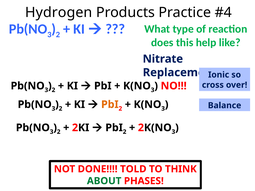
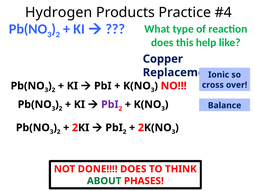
Nitrate: Nitrate -> Copper
PbI at (110, 105) colour: orange -> purple
DONE TOLD: TOLD -> DOES
